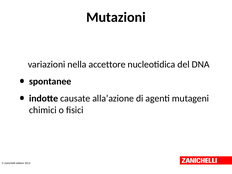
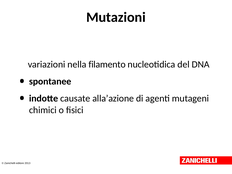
accettore: accettore -> filamento
